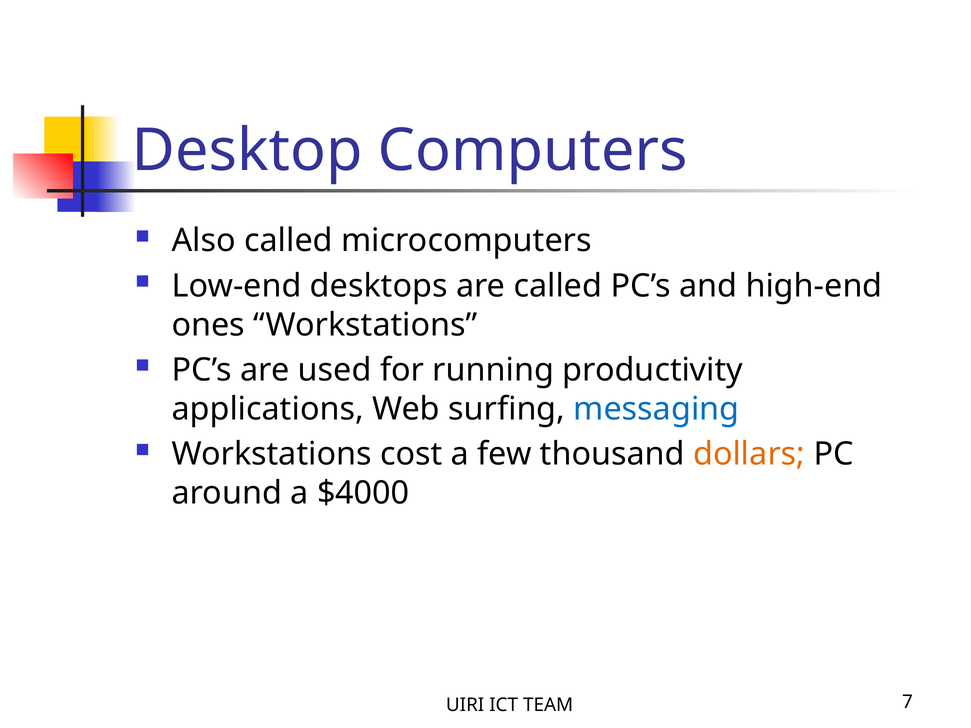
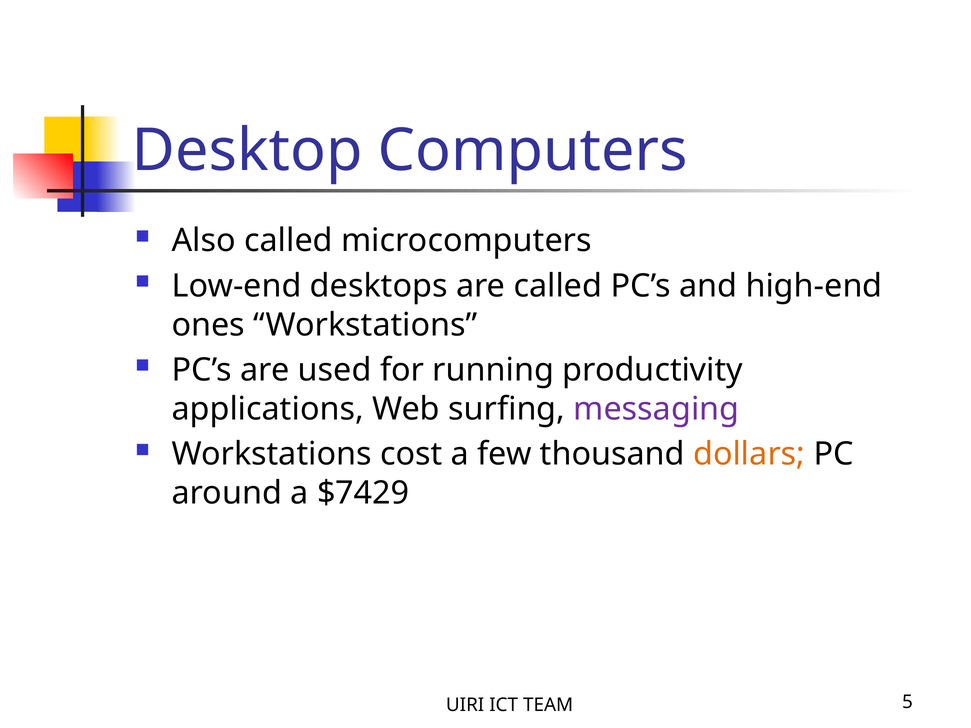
messaging colour: blue -> purple
$4000: $4000 -> $7429
7: 7 -> 5
